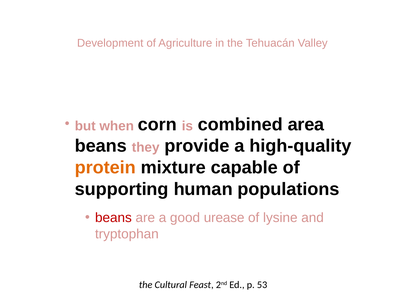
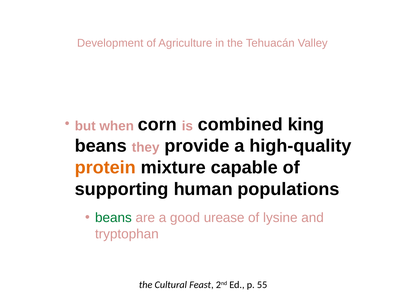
area: area -> king
beans at (113, 218) colour: red -> green
53: 53 -> 55
